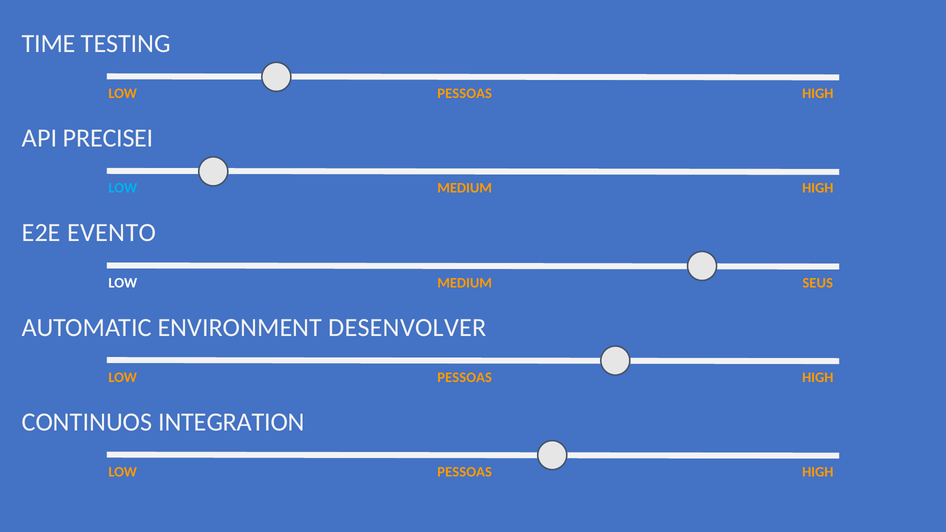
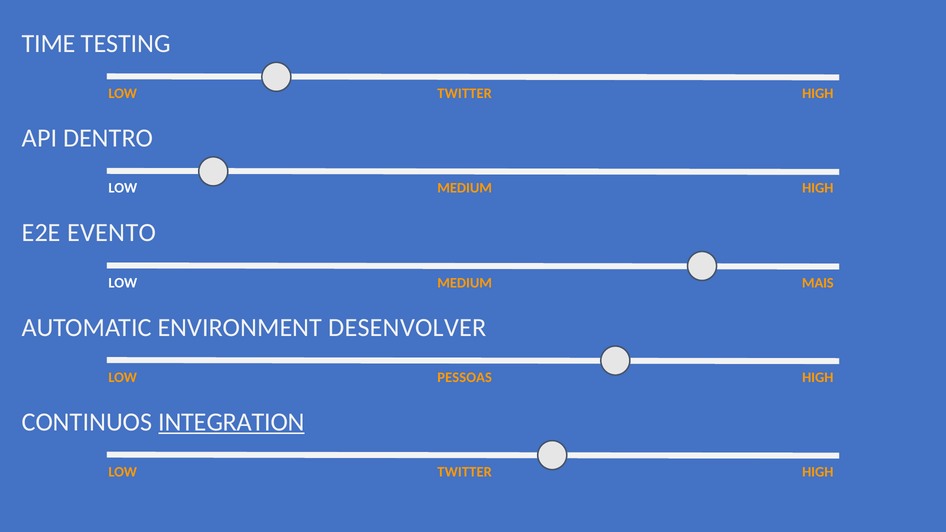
PESSOAS at (465, 94): PESSOAS -> TWITTER
PRECISEI: PRECISEI -> DENTRO
LOW at (123, 188) colour: light blue -> white
SEUS: SEUS -> MAIS
INTEGRATION underline: none -> present
PESSOAS at (465, 472): PESSOAS -> TWITTER
